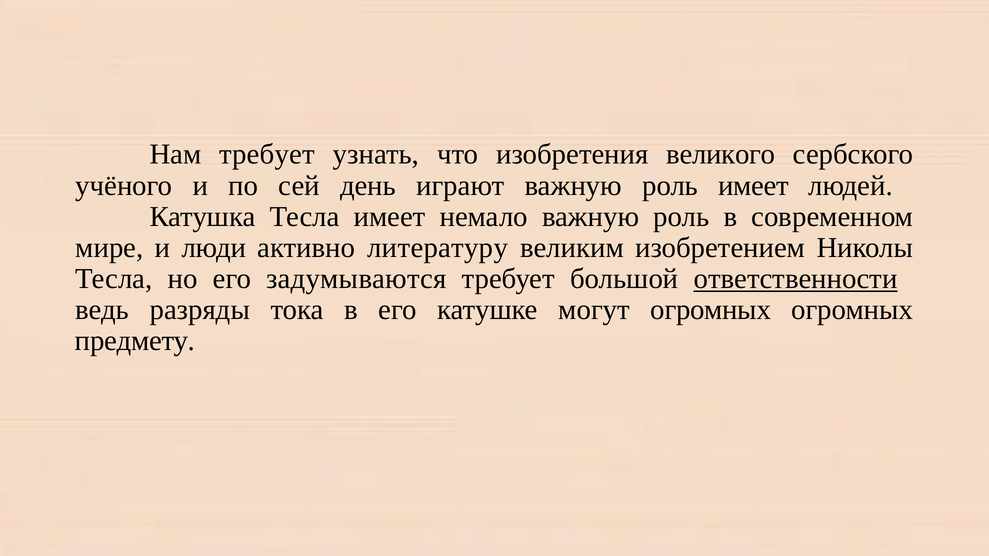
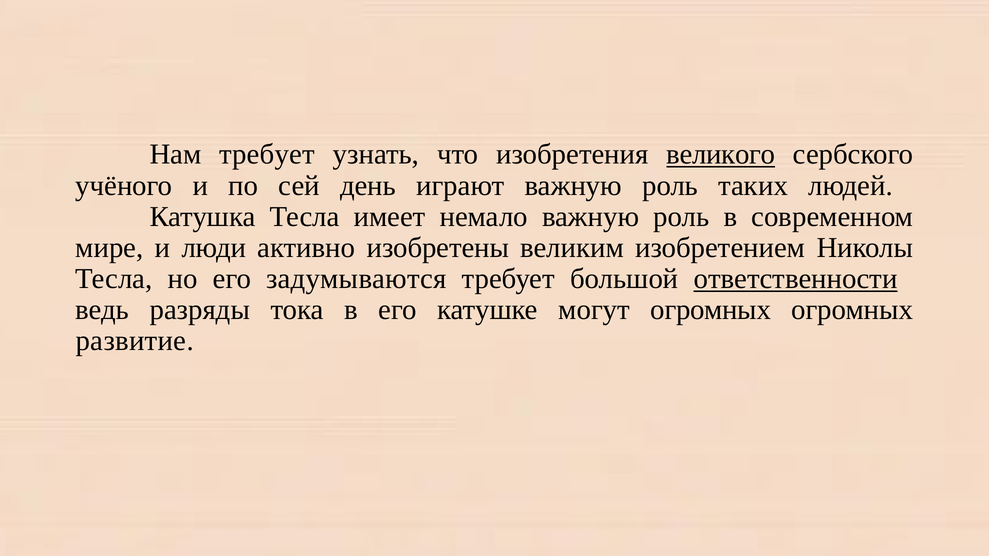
великого underline: none -> present
роль имеет: имеет -> таких
литературу: литературу -> изобретены
предмету: предмету -> развитие
